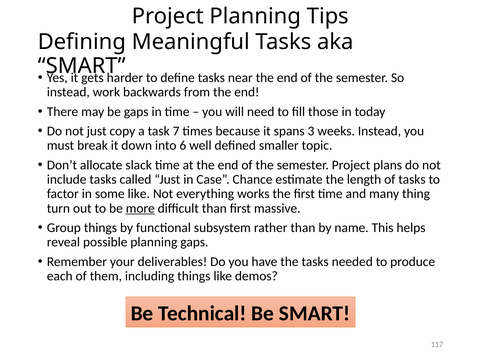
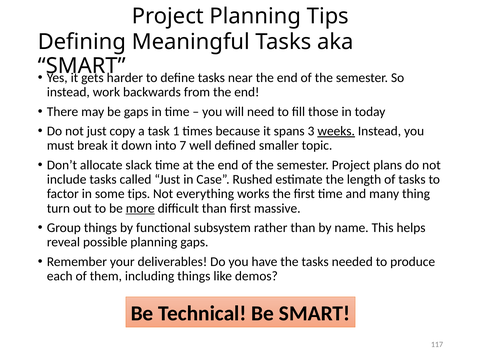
7: 7 -> 1
weeks underline: none -> present
6: 6 -> 7
Chance: Chance -> Rushed
some like: like -> tips
